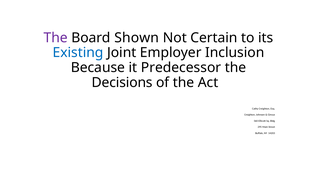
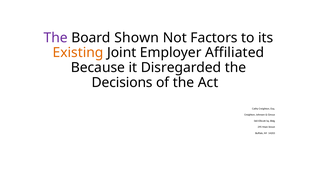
Certain: Certain -> Factors
Existing colour: blue -> orange
Inclusion: Inclusion -> Affiliated
Predecessor: Predecessor -> Disregarded
